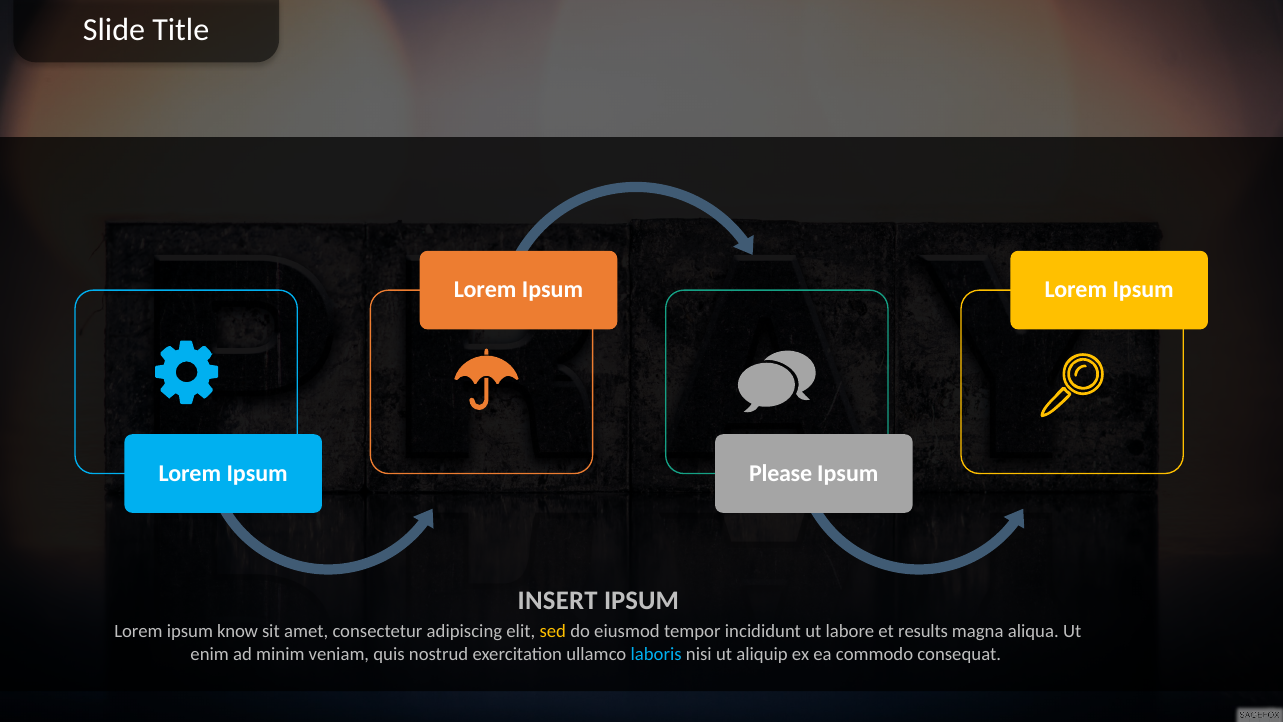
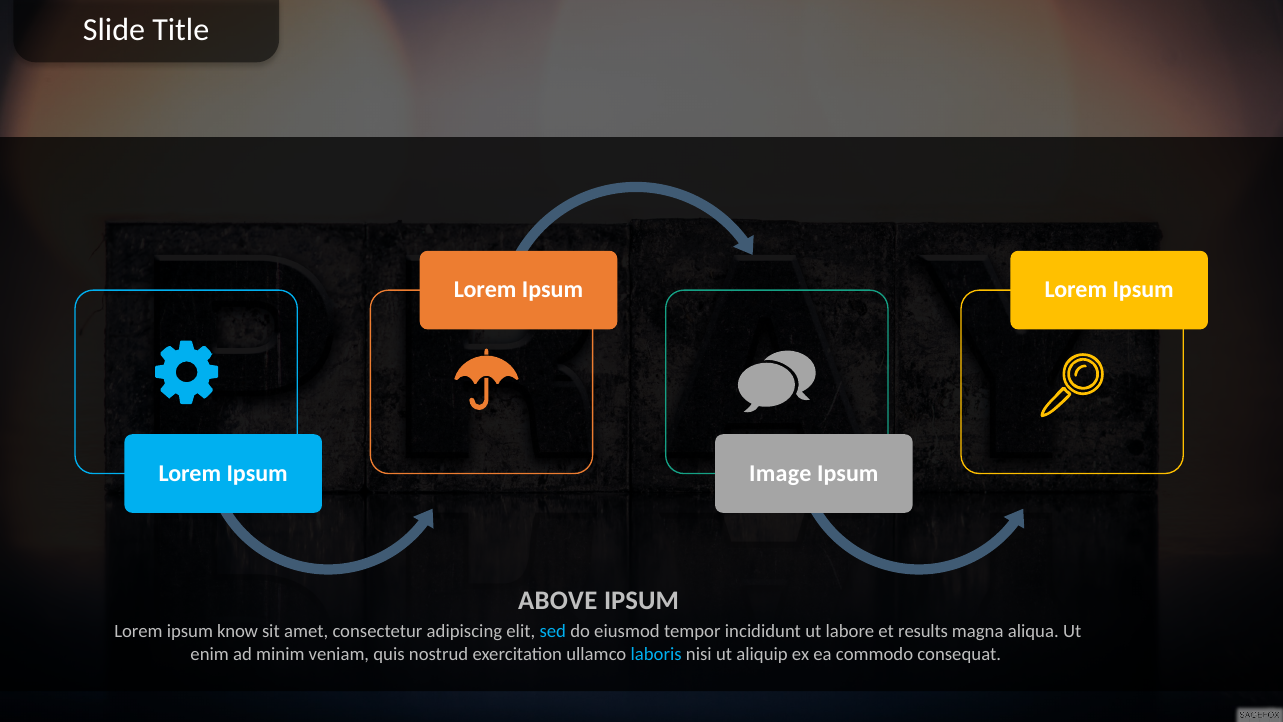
Please: Please -> Image
INSERT: INSERT -> ABOVE
sed colour: yellow -> light blue
